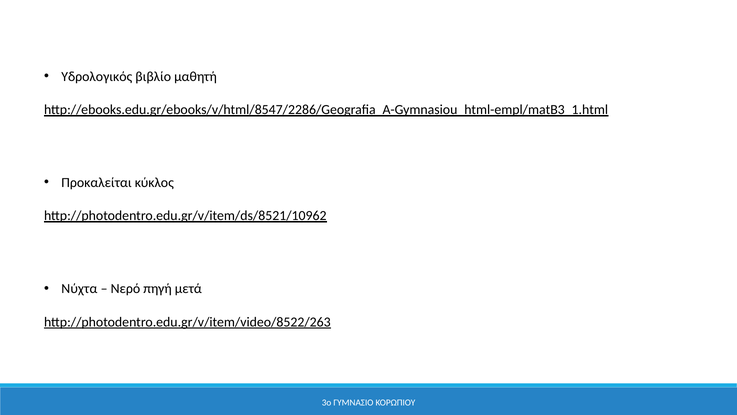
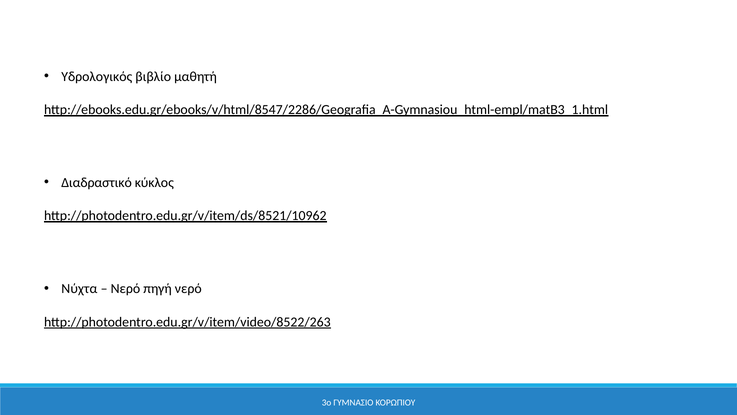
Προκαλείται: Προκαλείται -> Διαδραστικό
πηγή μετά: μετά -> νερό
